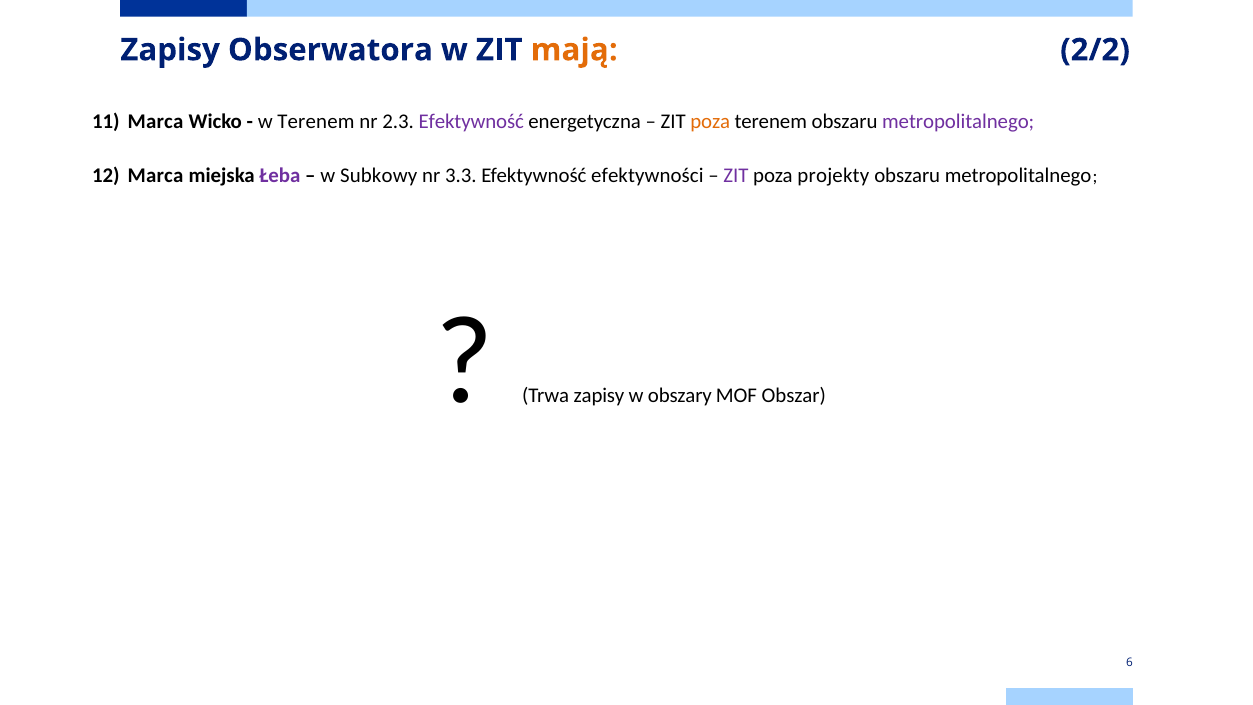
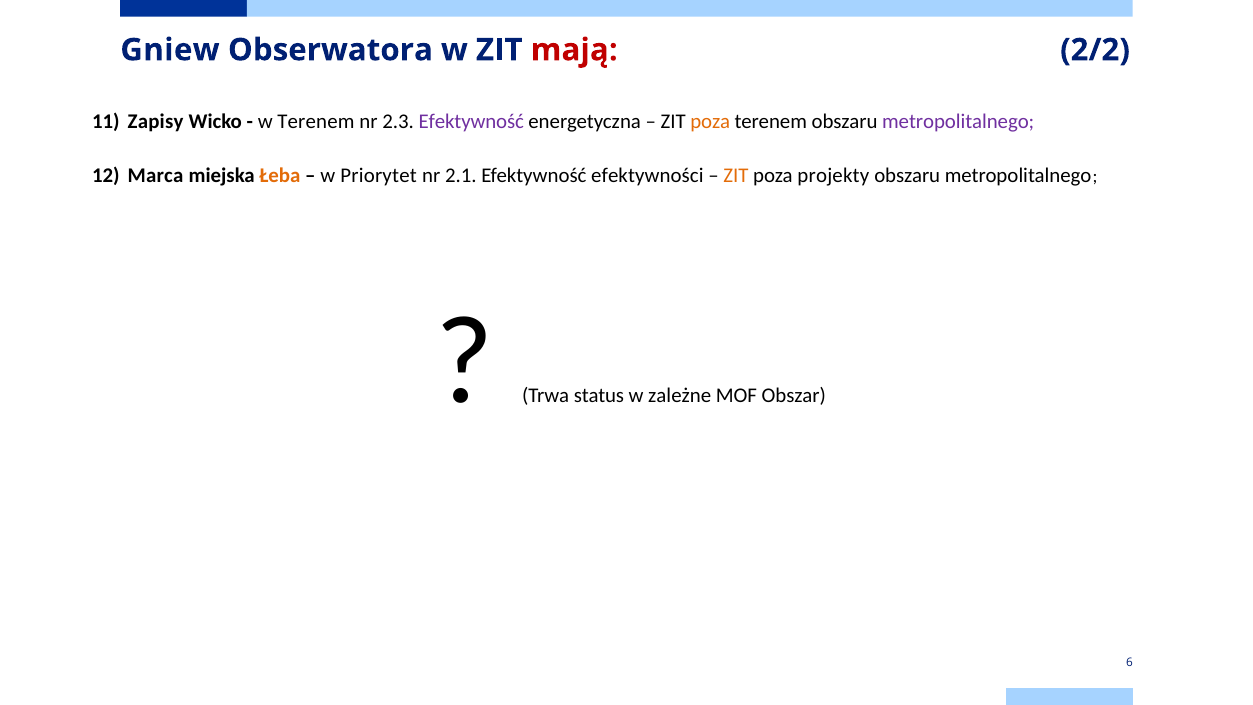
Zapisy at (170, 50): Zapisy -> Gniew
mają colour: orange -> red
Marca at (156, 122): Marca -> Zapisy
Łeba colour: purple -> orange
Subkowy: Subkowy -> Priorytet
3.3: 3.3 -> 2.1
ZIT at (736, 175) colour: purple -> orange
Trwa zapisy: zapisy -> status
obszary: obszary -> zależne
